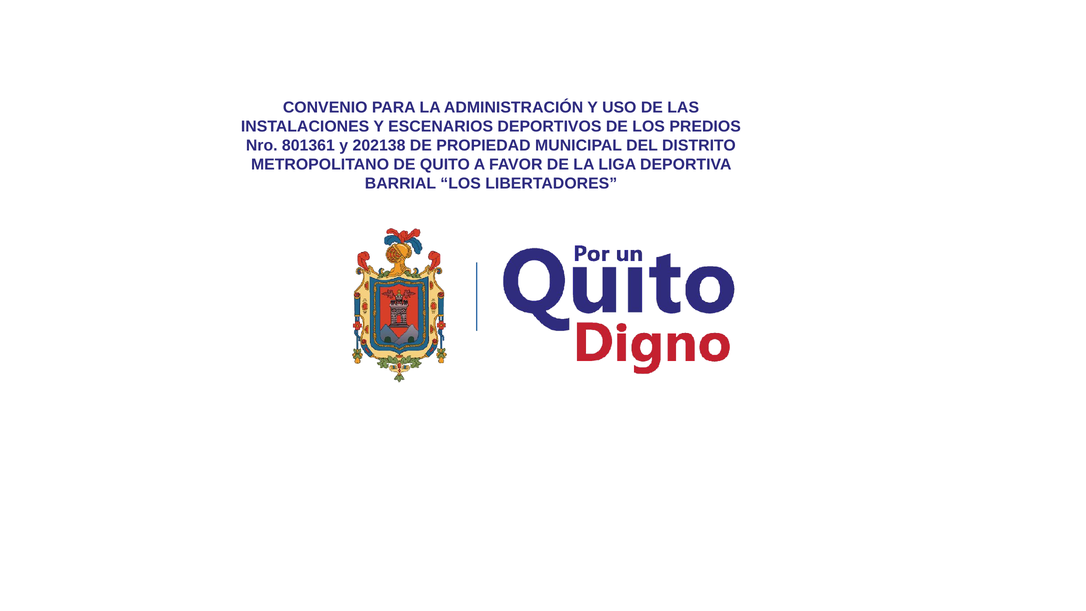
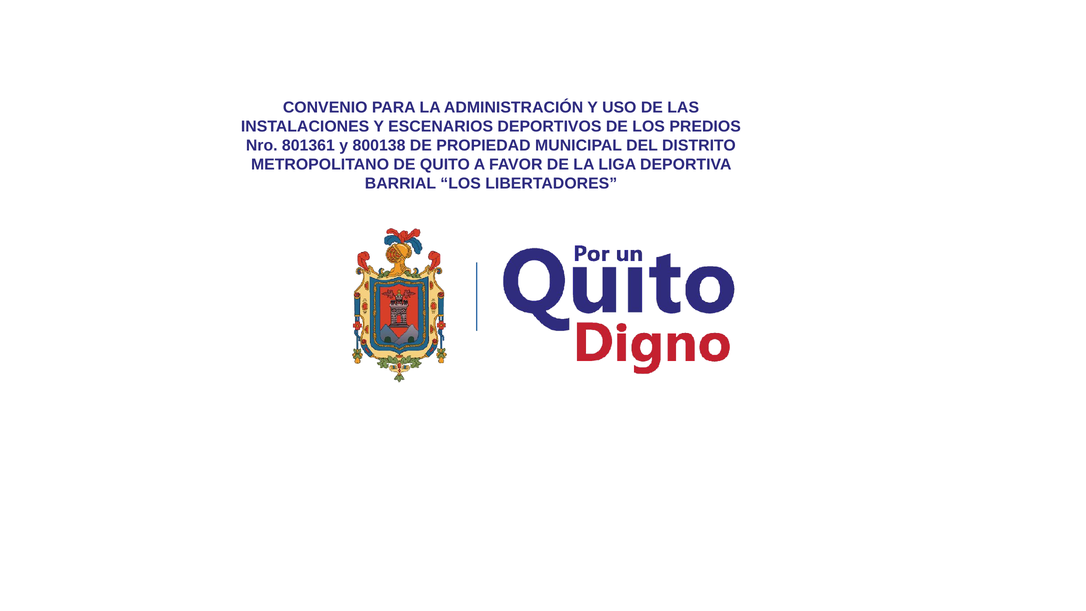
202138: 202138 -> 800138
